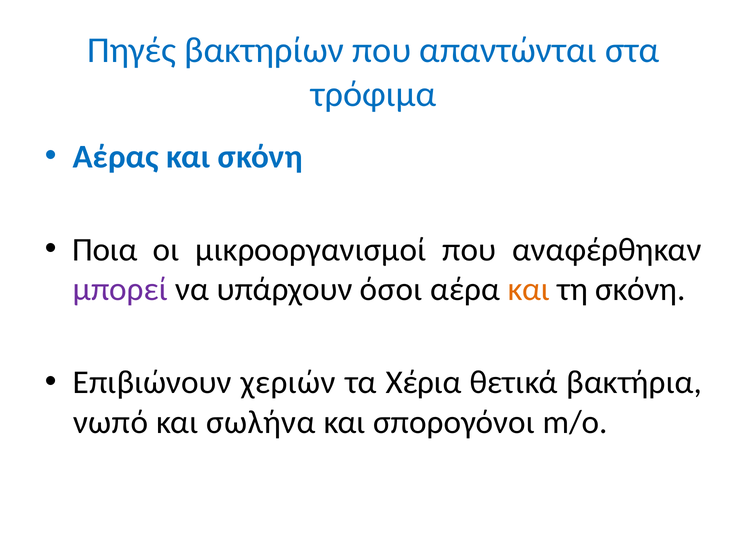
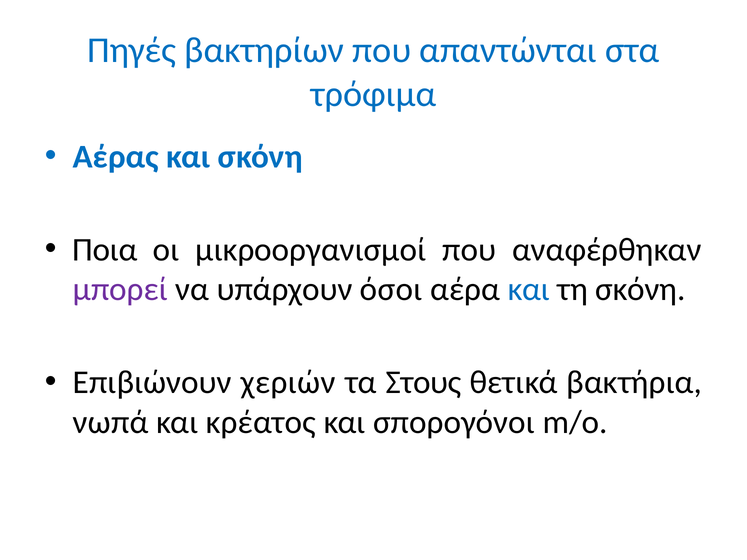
και at (529, 290) colour: orange -> blue
Χέρια: Χέρια -> Στους
νωπό: νωπό -> νωπά
σωλήνα: σωλήνα -> κρέατος
